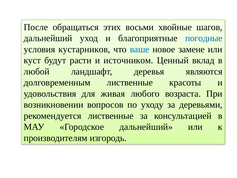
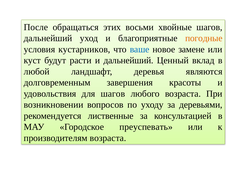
погодные colour: blue -> orange
и источником: источником -> дальнейший
долговременным лиственные: лиственные -> завершения
для живая: живая -> шагов
Городское дальнейший: дальнейший -> преуспевать
производителям изгородь: изгородь -> возраста
